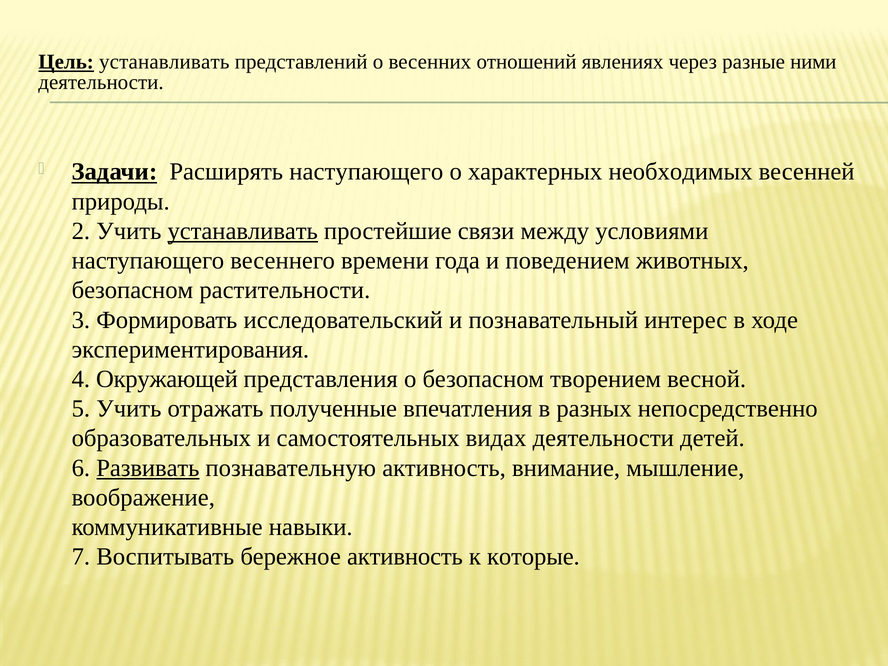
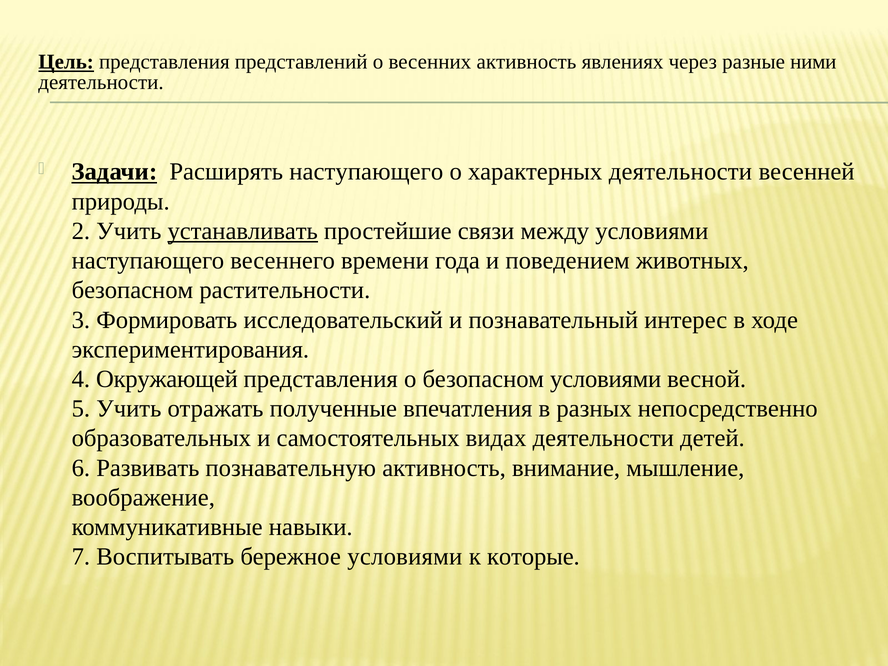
Цель устанавливать: устанавливать -> представления
весенних отношений: отношений -> активность
характерных необходимых: необходимых -> деятельности
безопасном творением: творением -> условиями
Развивать underline: present -> none
бережное активность: активность -> условиями
